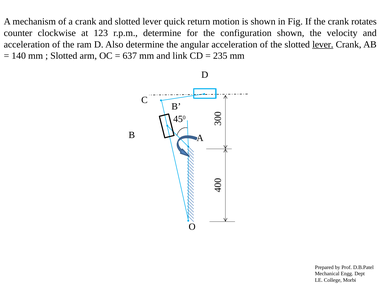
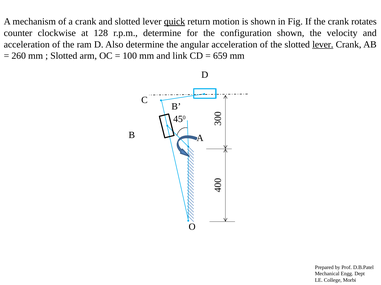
quick underline: none -> present
123: 123 -> 128
140: 140 -> 260
637: 637 -> 100
235: 235 -> 659
